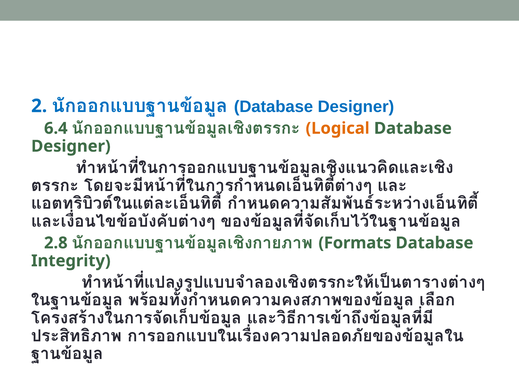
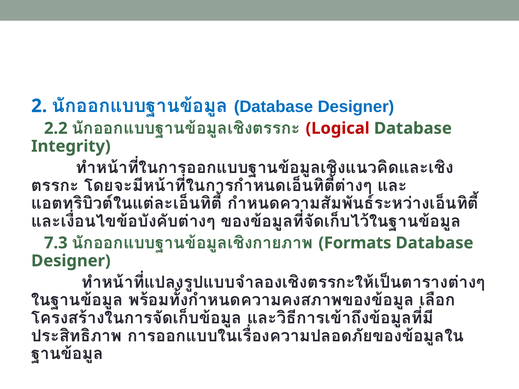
6.4: 6.4 -> 2.2
Logical colour: orange -> red
Designer at (71, 146): Designer -> Integrity
2.8: 2.8 -> 7.3
Integrity at (71, 261): Integrity -> Designer
